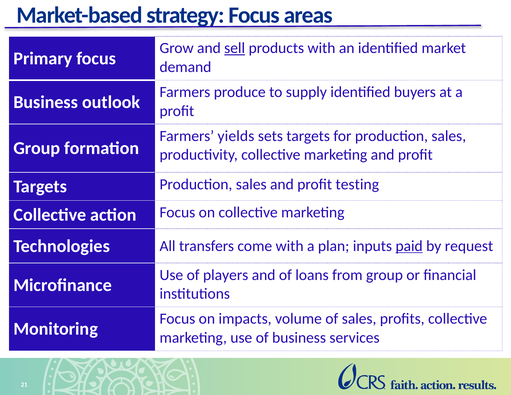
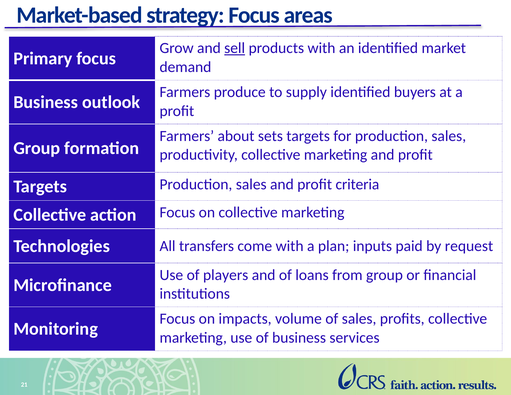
yields: yields -> about
testing: testing -> criteria
paid underline: present -> none
